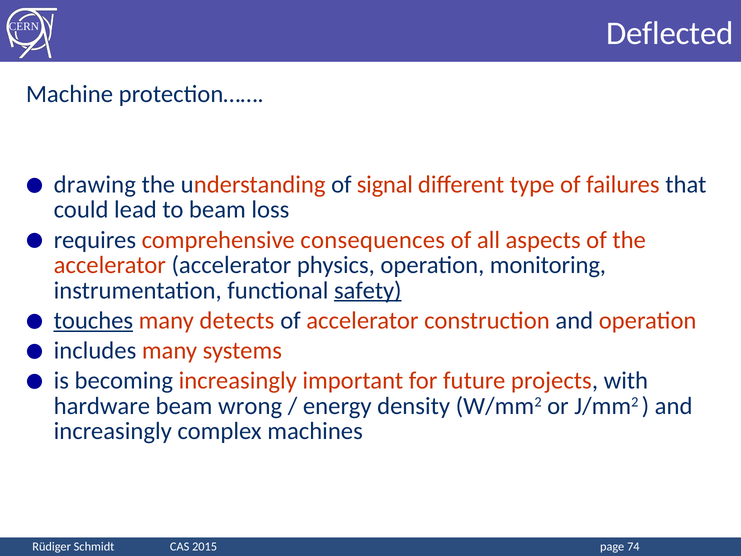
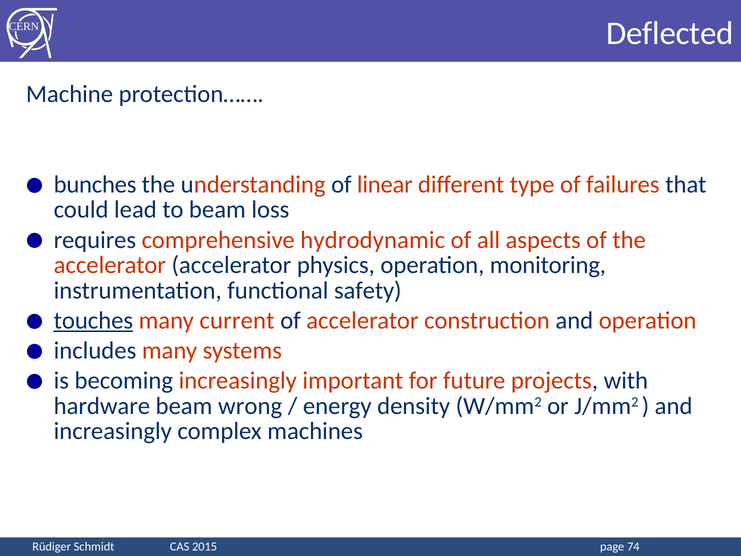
drawing: drawing -> bunches
signal: signal -> linear
consequences: consequences -> hydrodynamic
safety underline: present -> none
detects: detects -> current
